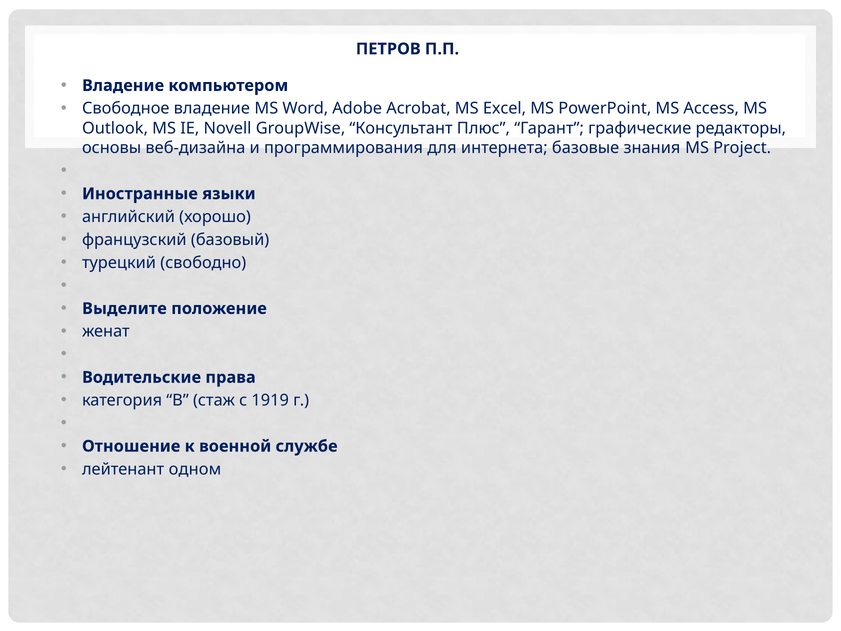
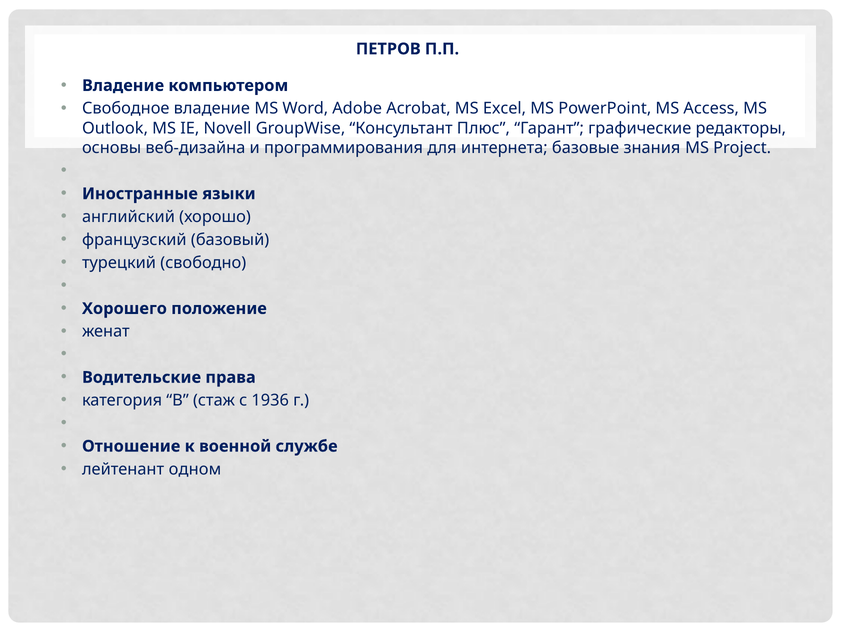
Выделите: Выделите -> Хорошего
1919: 1919 -> 1936
